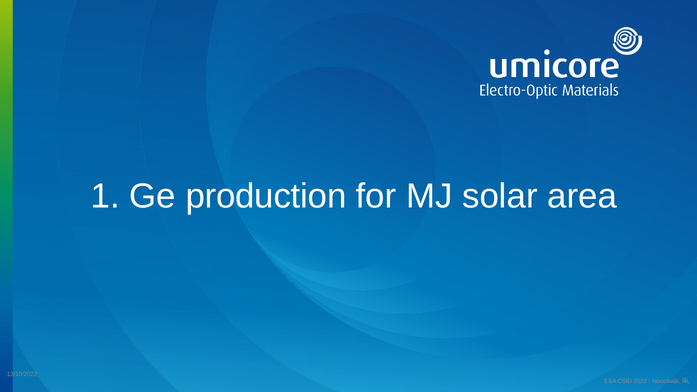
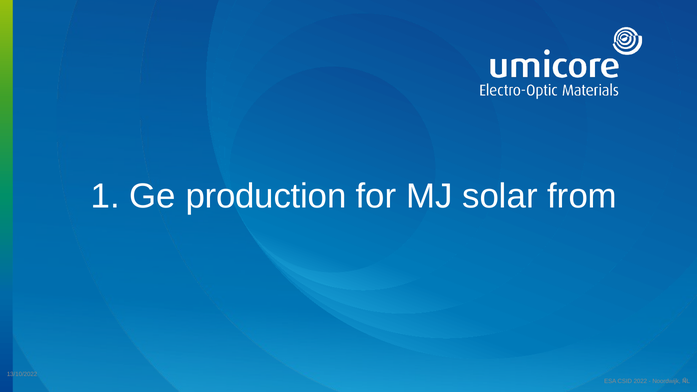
area: area -> from
